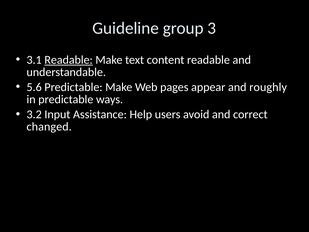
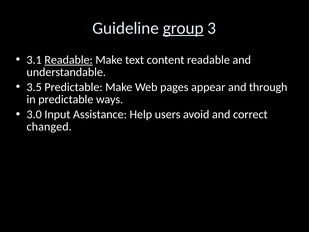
group underline: none -> present
5.6: 5.6 -> 3.5
roughly: roughly -> through
3.2: 3.2 -> 3.0
